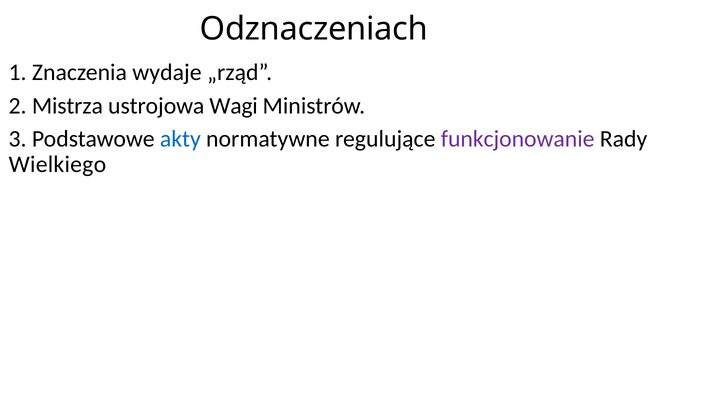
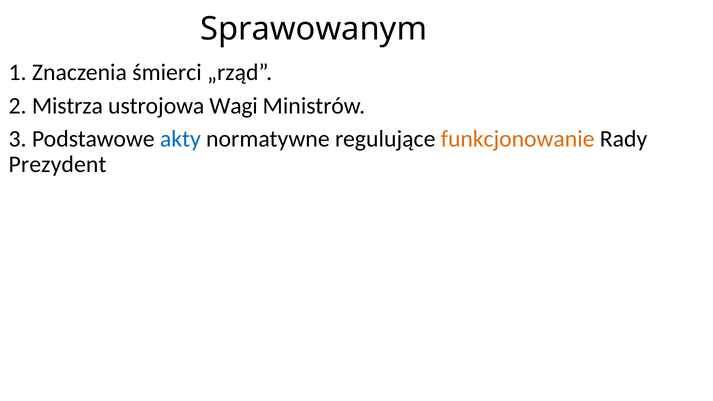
Odznaczeniach: Odznaczeniach -> Sprawowanym
wydaje: wydaje -> śmierci
funkcjonowanie colour: purple -> orange
Wielkiego: Wielkiego -> Prezydent
